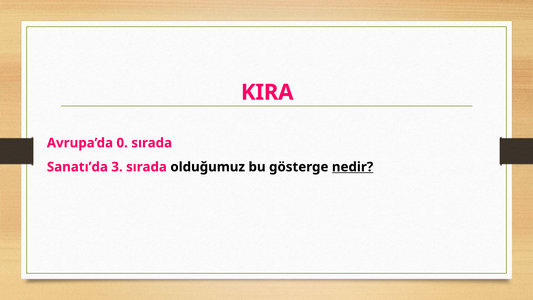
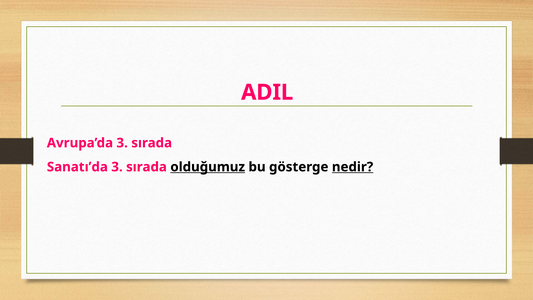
KIRA: KIRA -> ADIL
Avrupa’da 0: 0 -> 3
olduğumuz underline: none -> present
